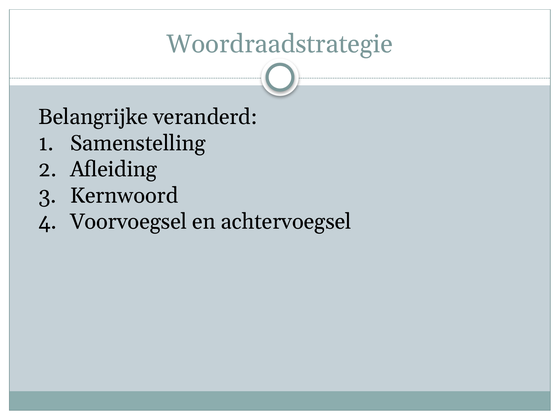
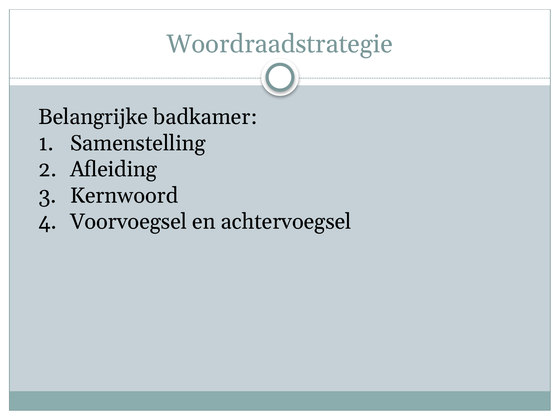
veranderd: veranderd -> badkamer
